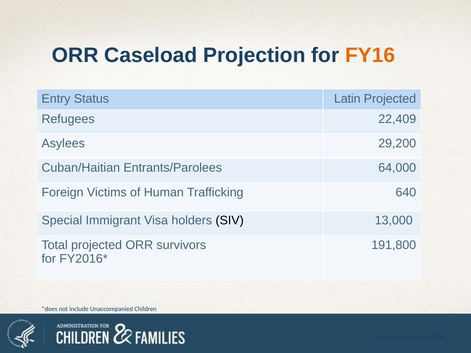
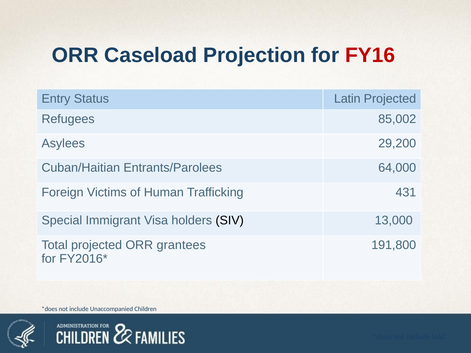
FY16 colour: orange -> red
22,409: 22,409 -> 85,002
640: 640 -> 431
survivors: survivors -> grantees
